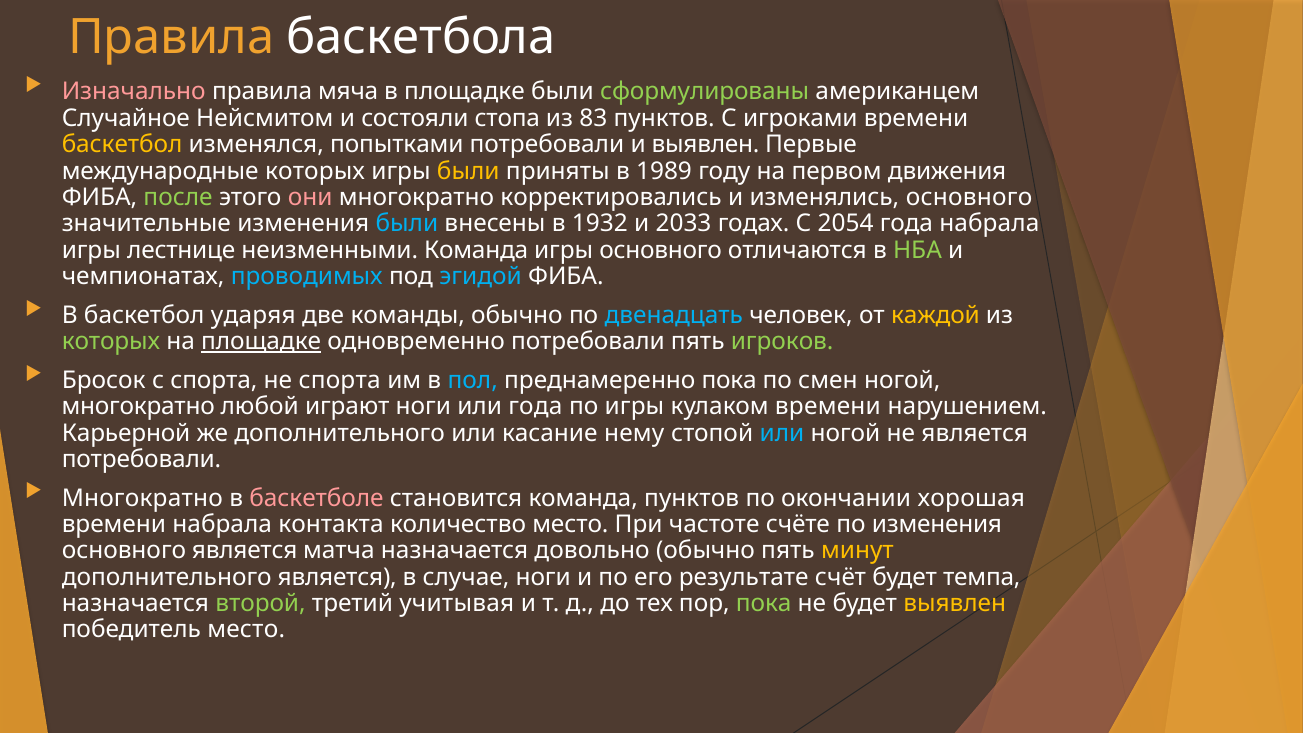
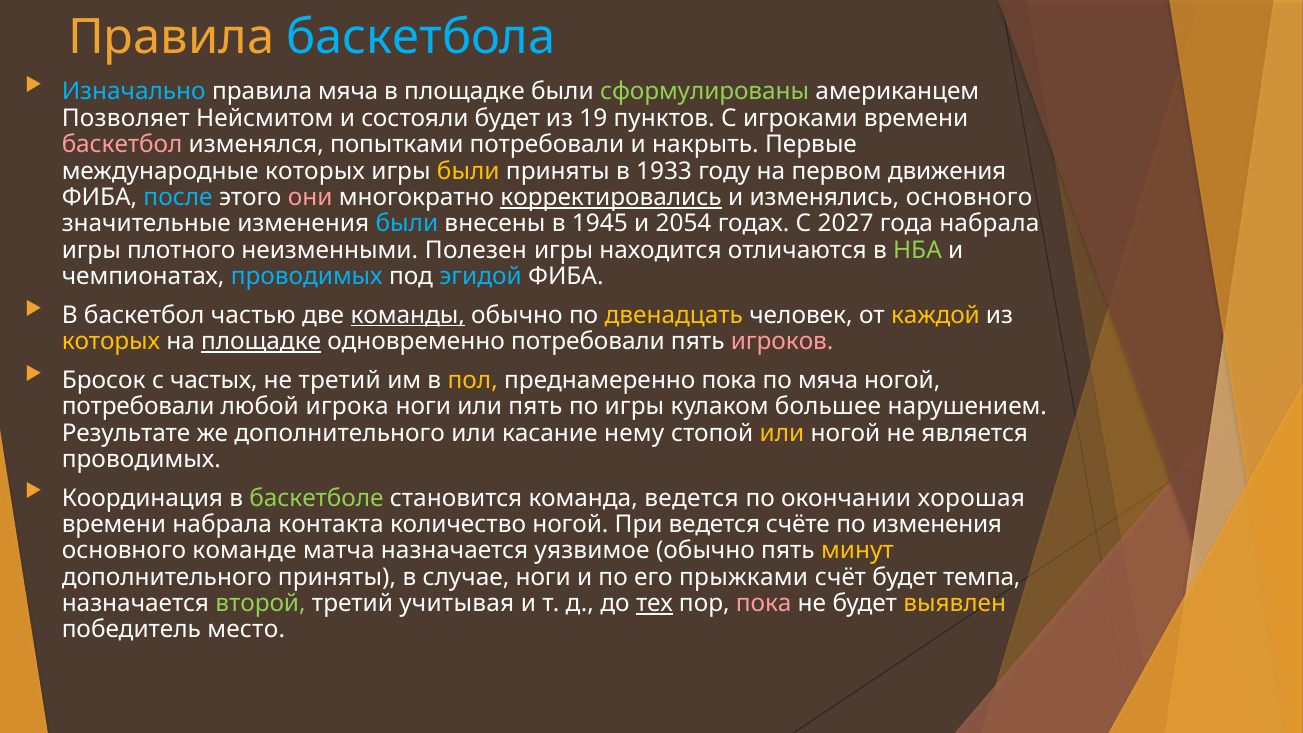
баскетбола colour: white -> light blue
Изначально colour: pink -> light blue
Случайное: Случайное -> Позволяет
состояли стопа: стопа -> будет
83: 83 -> 19
баскетбол at (122, 145) colour: yellow -> pink
и выявлен: выявлен -> накрыть
1989: 1989 -> 1933
после colour: light green -> light blue
корректировались underline: none -> present
1932: 1932 -> 1945
2033: 2033 -> 2054
2054: 2054 -> 2027
лестнице: лестнице -> плотного
неизменными Команда: Команда -> Полезен
игры основного: основного -> находится
ударяя: ударяя -> частью
команды underline: none -> present
двенадцать colour: light blue -> yellow
которых at (111, 342) colour: light green -> yellow
игроков colour: light green -> pink
с спорта: спорта -> частых
не спорта: спорта -> третий
пол colour: light blue -> yellow
по смен: смен -> мяча
многократно at (138, 407): многократно -> потребовали
играют: играют -> игрока
или года: года -> пять
кулаком времени: времени -> большее
Карьерной: Карьерной -> Результате
или at (782, 433) colour: light blue -> yellow
потребовали at (141, 459): потребовали -> проводимых
Многократно at (142, 498): Многократно -> Координация
баскетболе colour: pink -> light green
команда пунктов: пунктов -> ведется
количество место: место -> ногой
При частоте: частоте -> ведется
основного является: является -> команде
довольно: довольно -> уязвимое
дополнительного является: является -> приняты
результате: результате -> прыжками
тех underline: none -> present
пока at (764, 603) colour: light green -> pink
